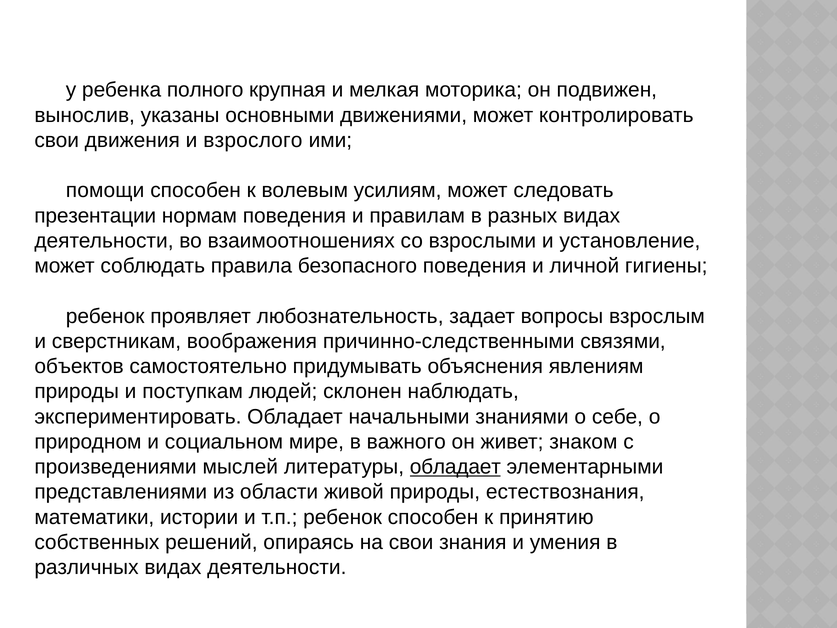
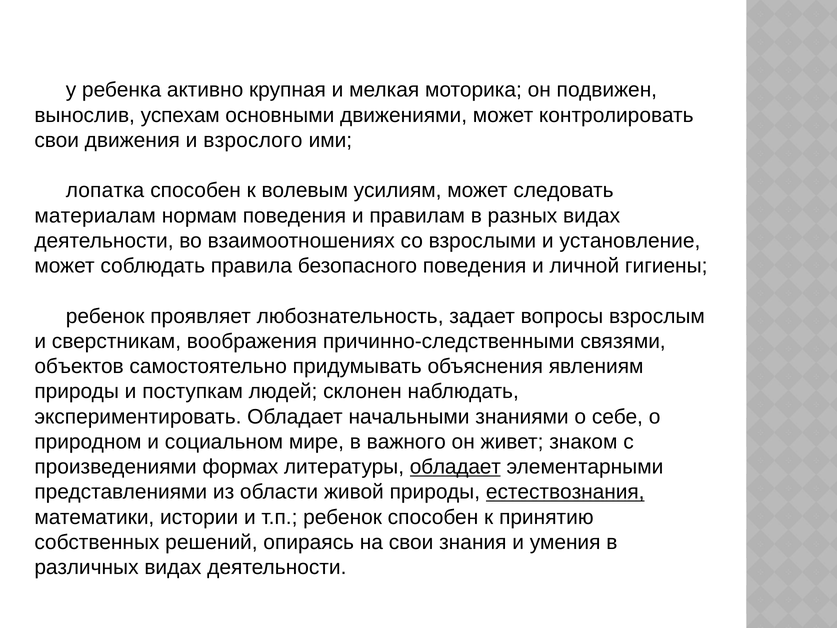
полного: полного -> активно
указаны: указаны -> успехам
помощи: помощи -> лопатка
презентации: презентации -> материалам
мыслей: мыслей -> формах
естествознания underline: none -> present
